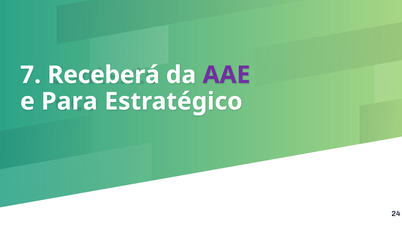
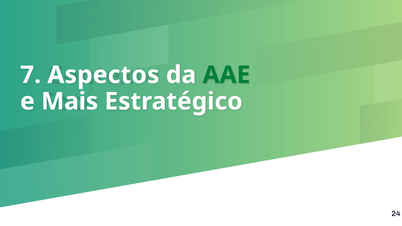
Receberá: Receberá -> Aspectos
AAE colour: purple -> green
Para: Para -> Mais
